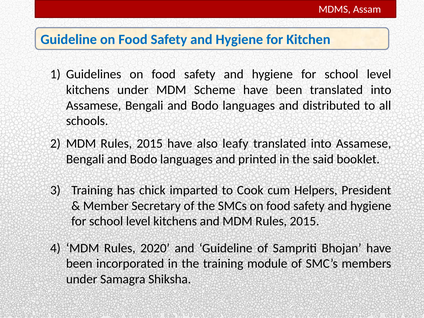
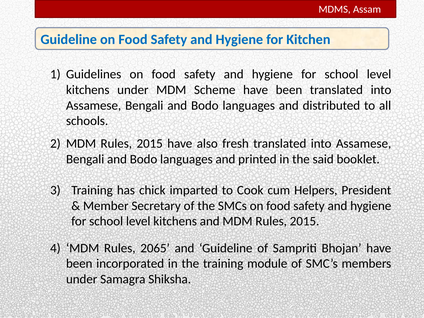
leafy: leafy -> fresh
2020: 2020 -> 2065
